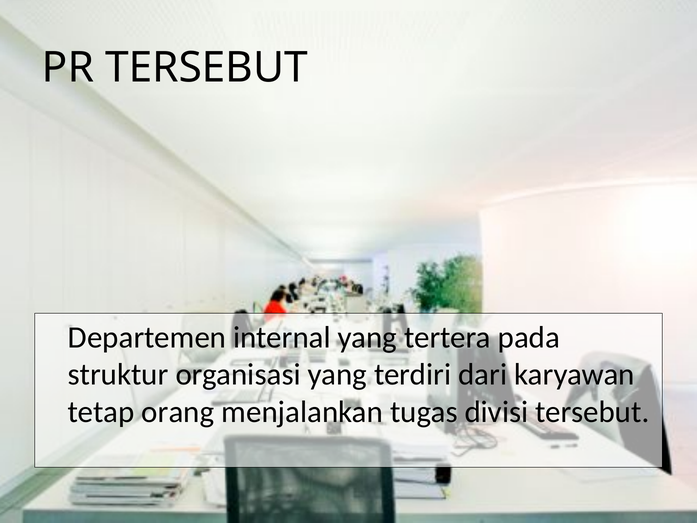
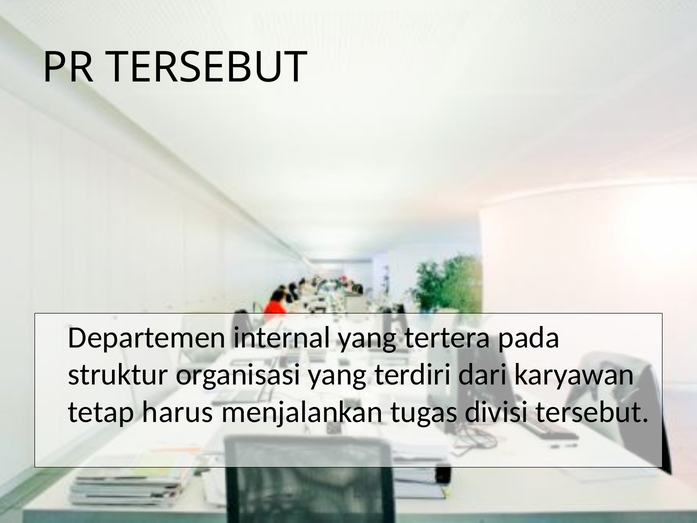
orang: orang -> harus
